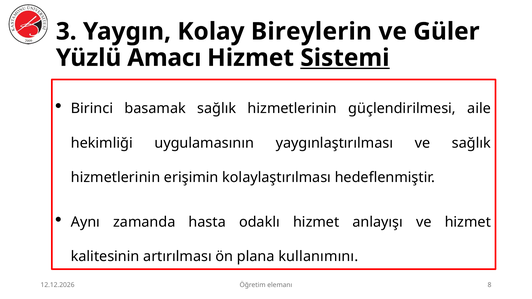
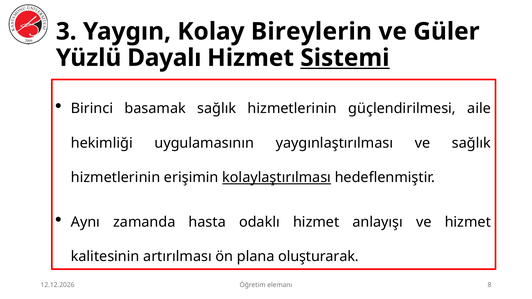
Amacı: Amacı -> Dayalı
kolaylaştırılması underline: none -> present
kullanımını: kullanımını -> oluşturarak
